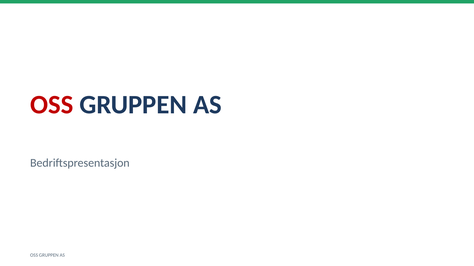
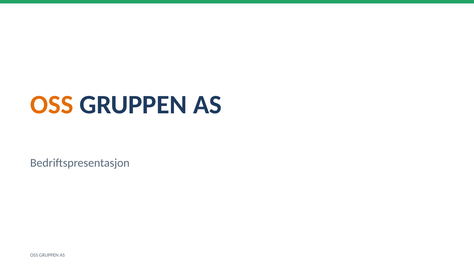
OSS at (52, 105) colour: red -> orange
